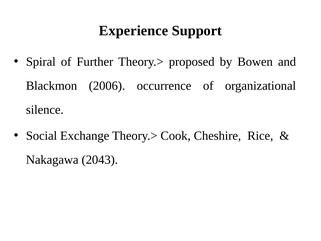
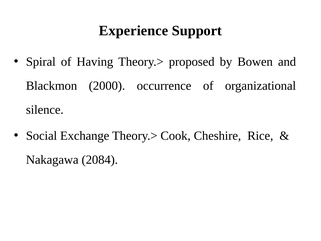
Further: Further -> Having
2006: 2006 -> 2000
2043: 2043 -> 2084
